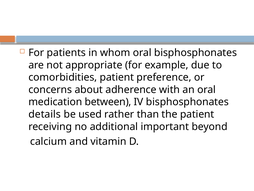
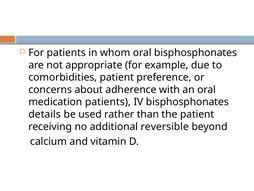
medication between: between -> patients
important: important -> reversible
